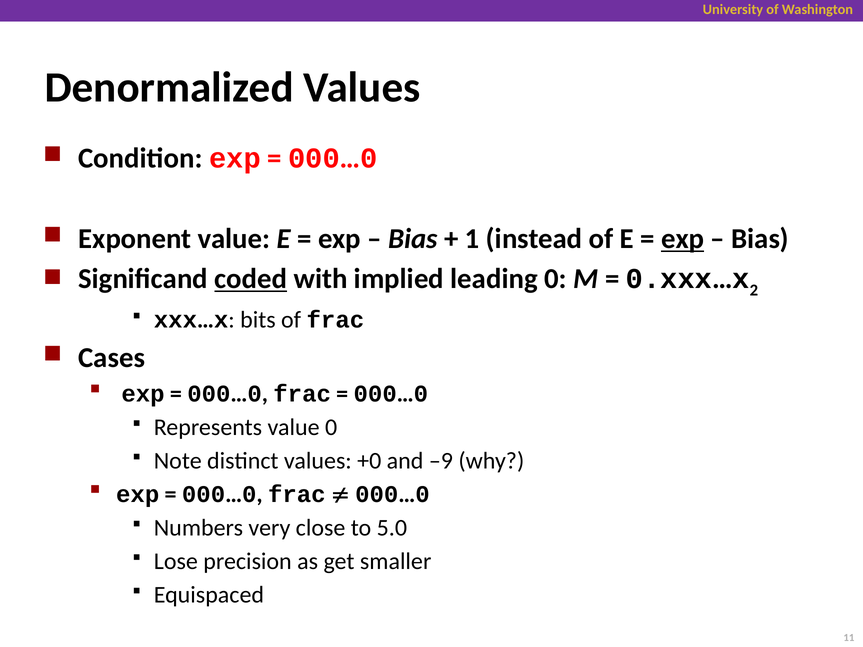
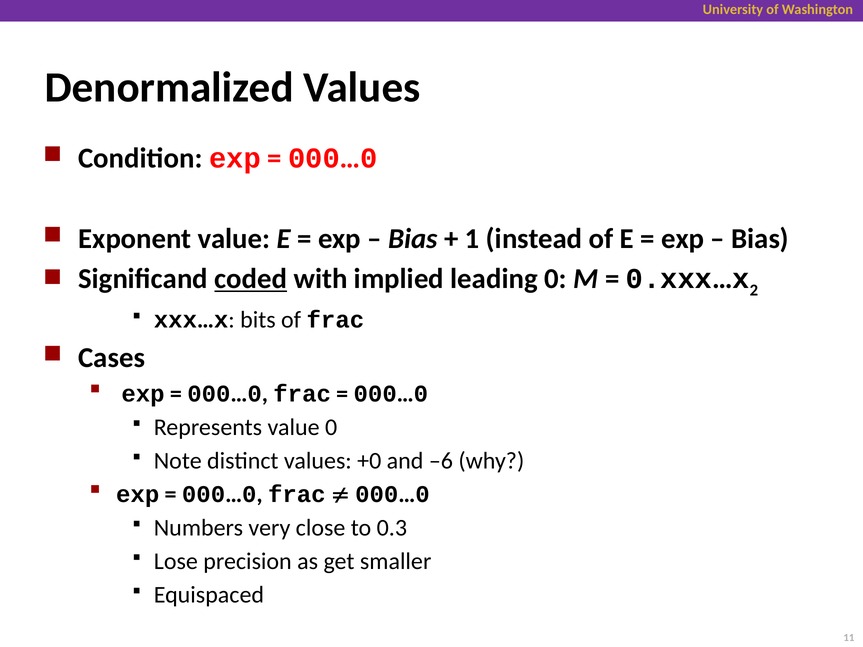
exp at (683, 239) underline: present -> none
–9: –9 -> –6
5.0: 5.0 -> 0.3
